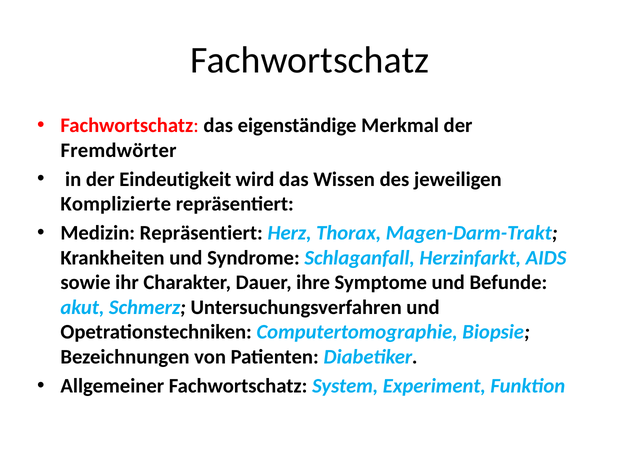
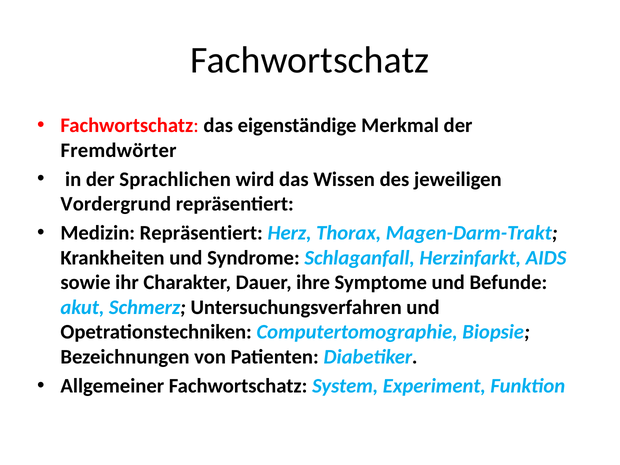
Eindeutigkeit: Eindeutigkeit -> Sprachlichen
Komplizierte: Komplizierte -> Vordergrund
